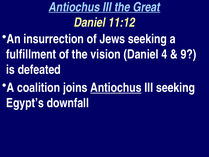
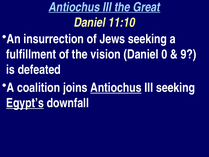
11:12: 11:12 -> 11:10
4: 4 -> 0
Egypt’s underline: none -> present
